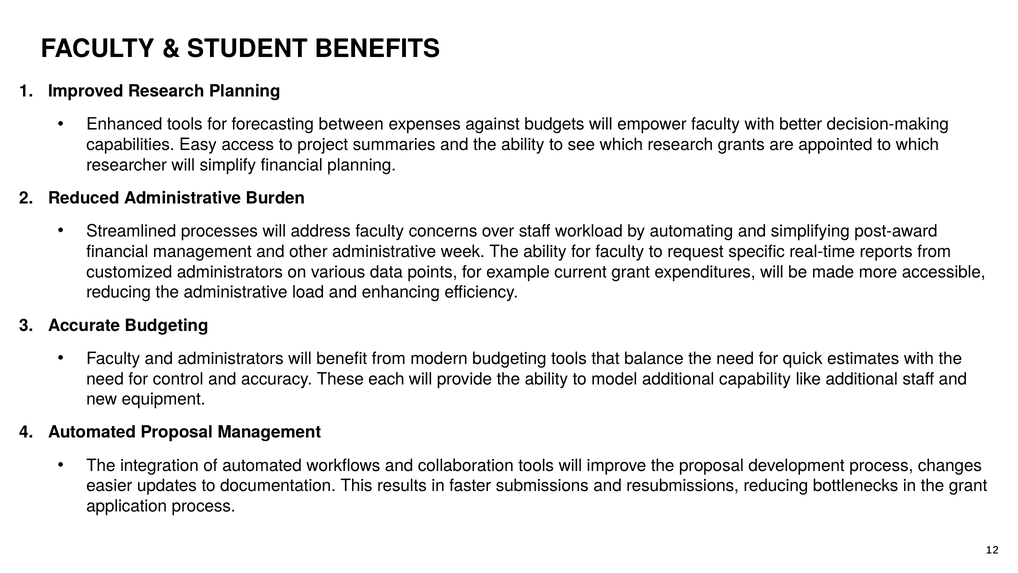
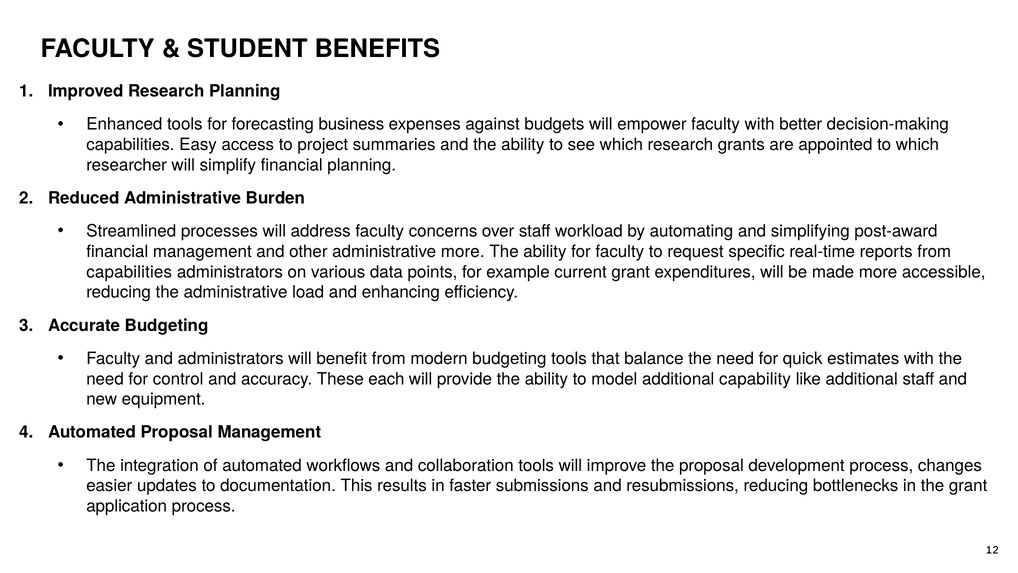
between: between -> business
administrative week: week -> more
customized at (129, 272): customized -> capabilities
